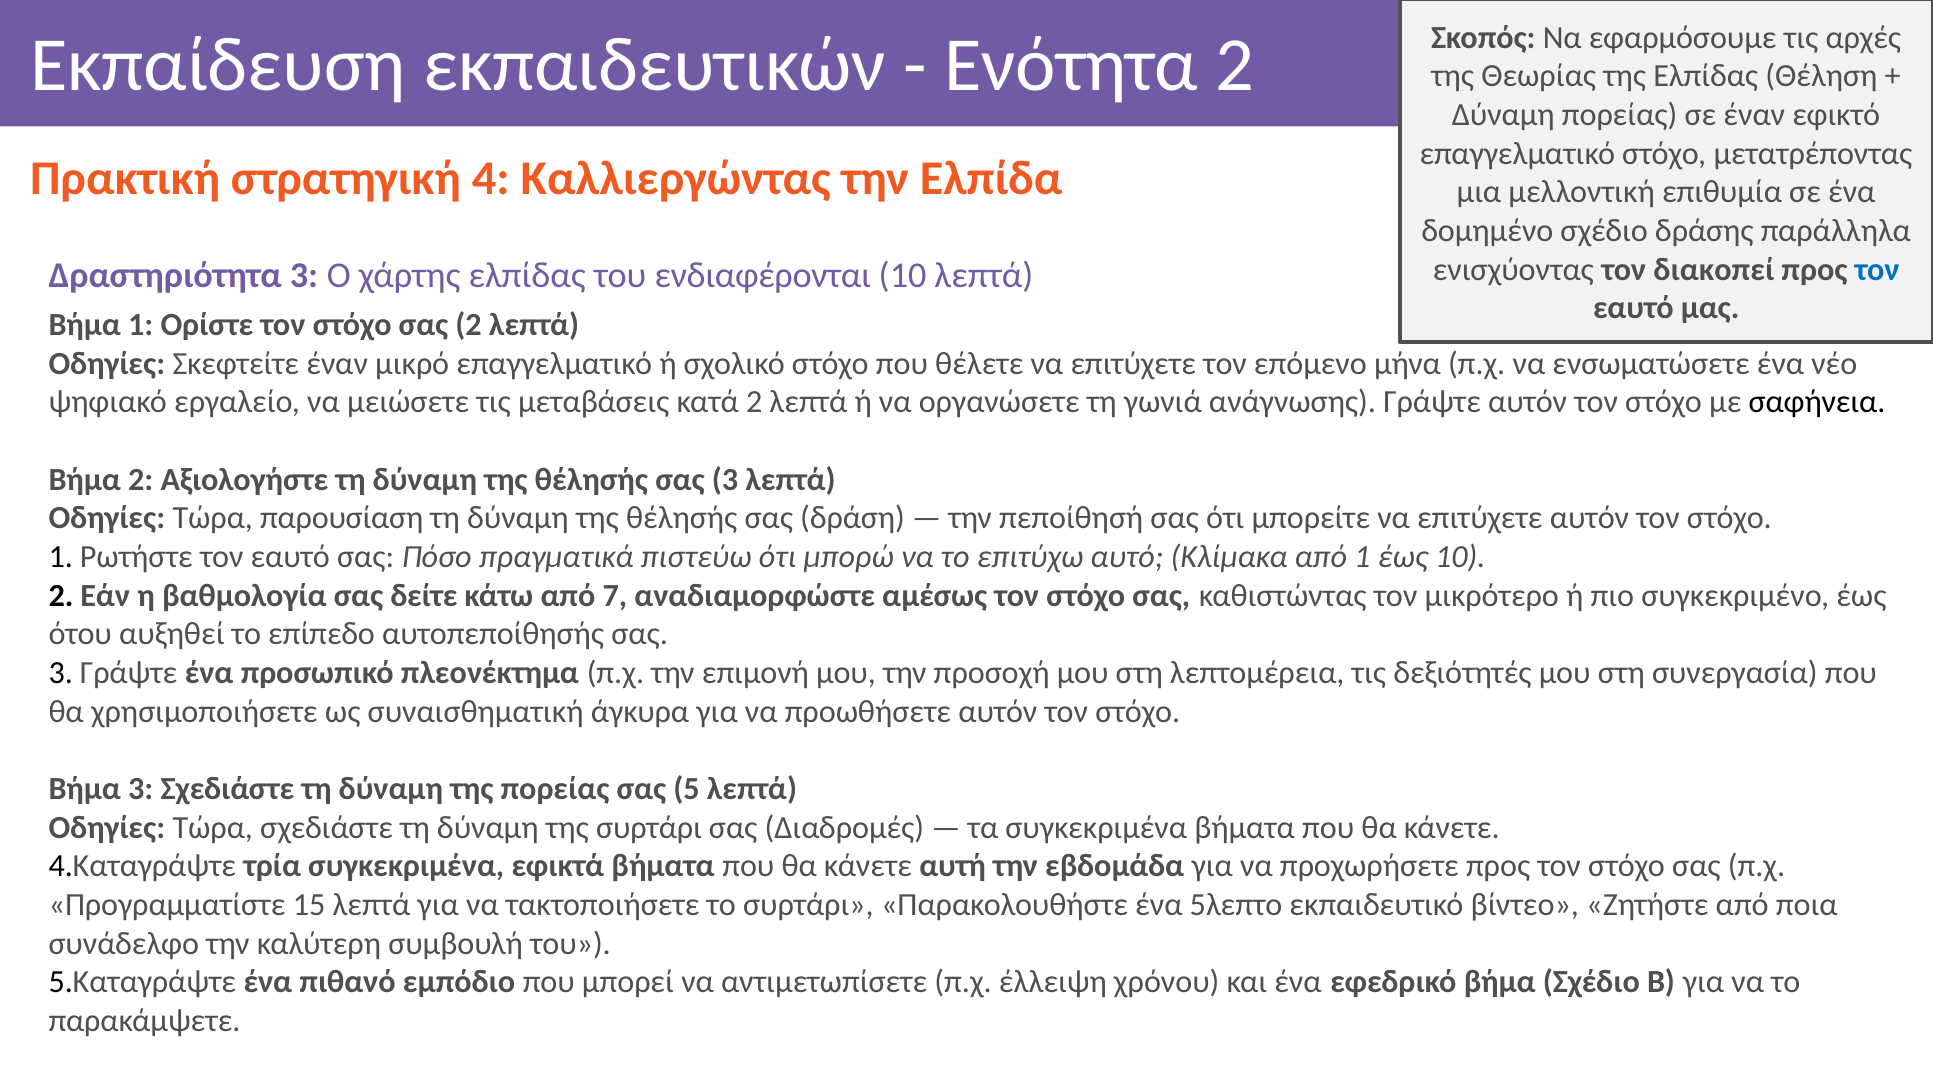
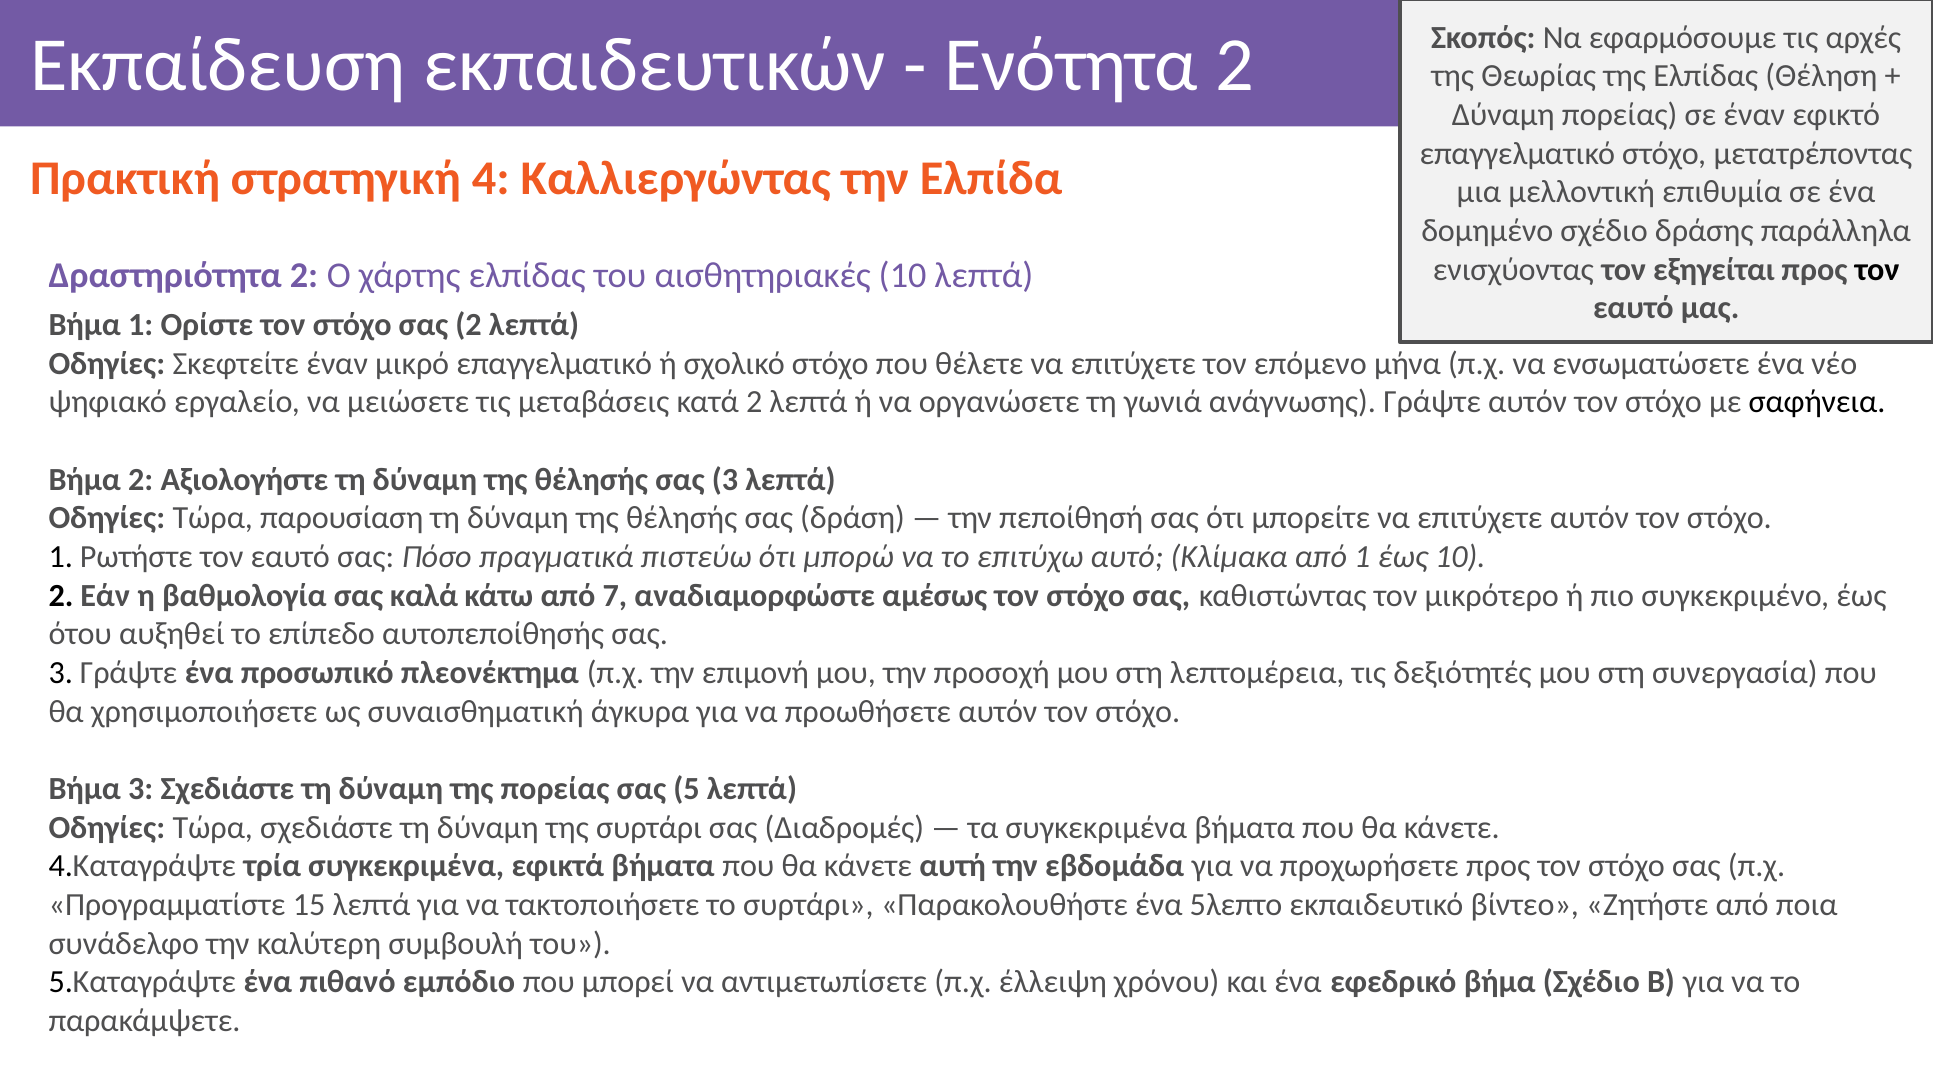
διακοπεί: διακοπεί -> εξηγείται
τον at (1877, 269) colour: blue -> black
Δραστηριότητα 3: 3 -> 2
ενδιαφέρονται: ενδιαφέρονται -> αισθητηριακές
δείτε: δείτε -> καλά
